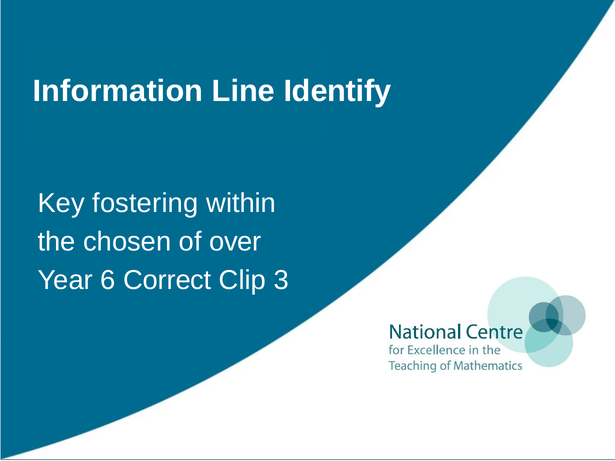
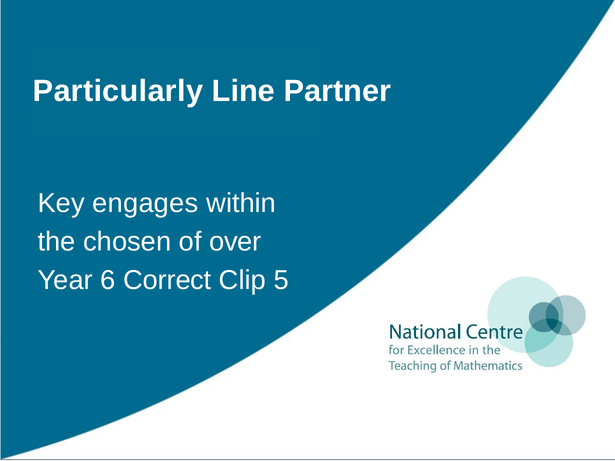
Information: Information -> Particularly
Identify: Identify -> Partner
fostering: fostering -> engages
3: 3 -> 5
